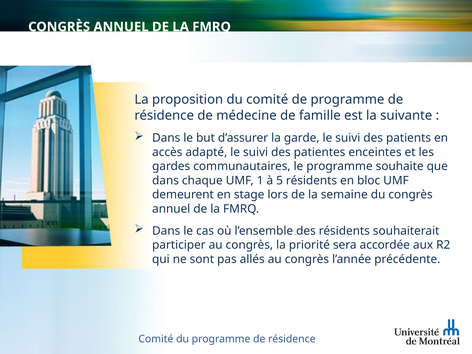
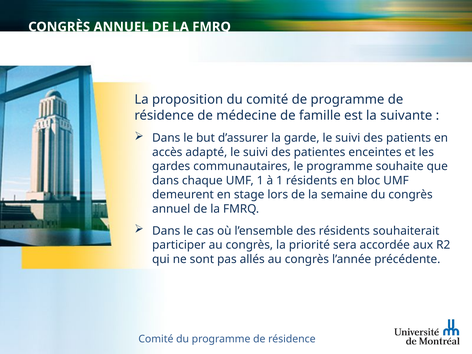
à 5: 5 -> 1
